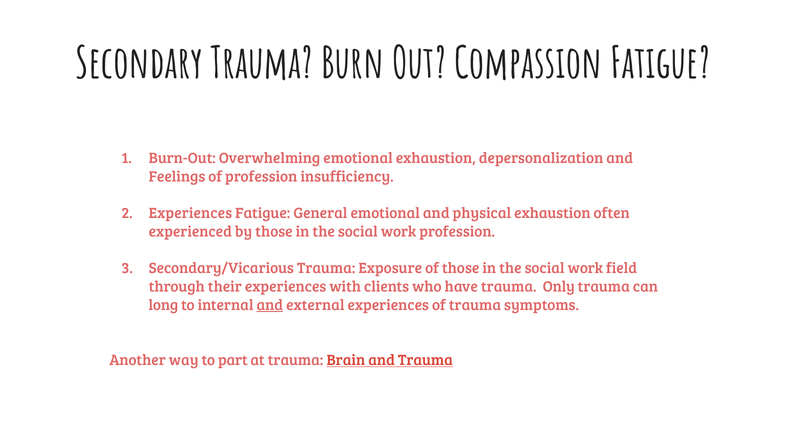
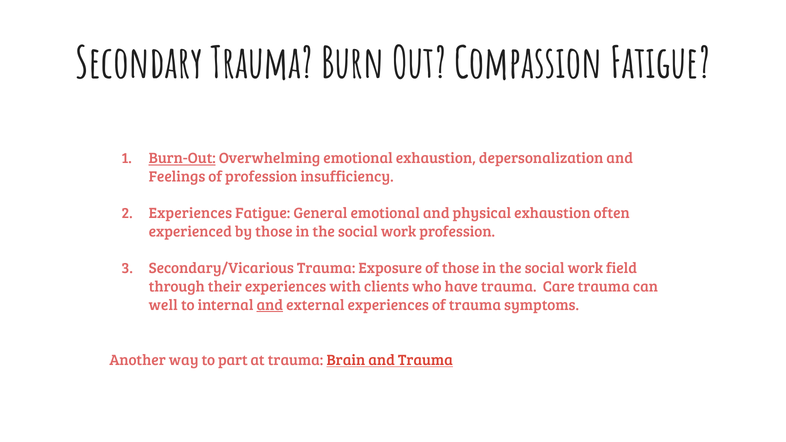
Burn-Out underline: none -> present
Only: Only -> Care
long: long -> well
